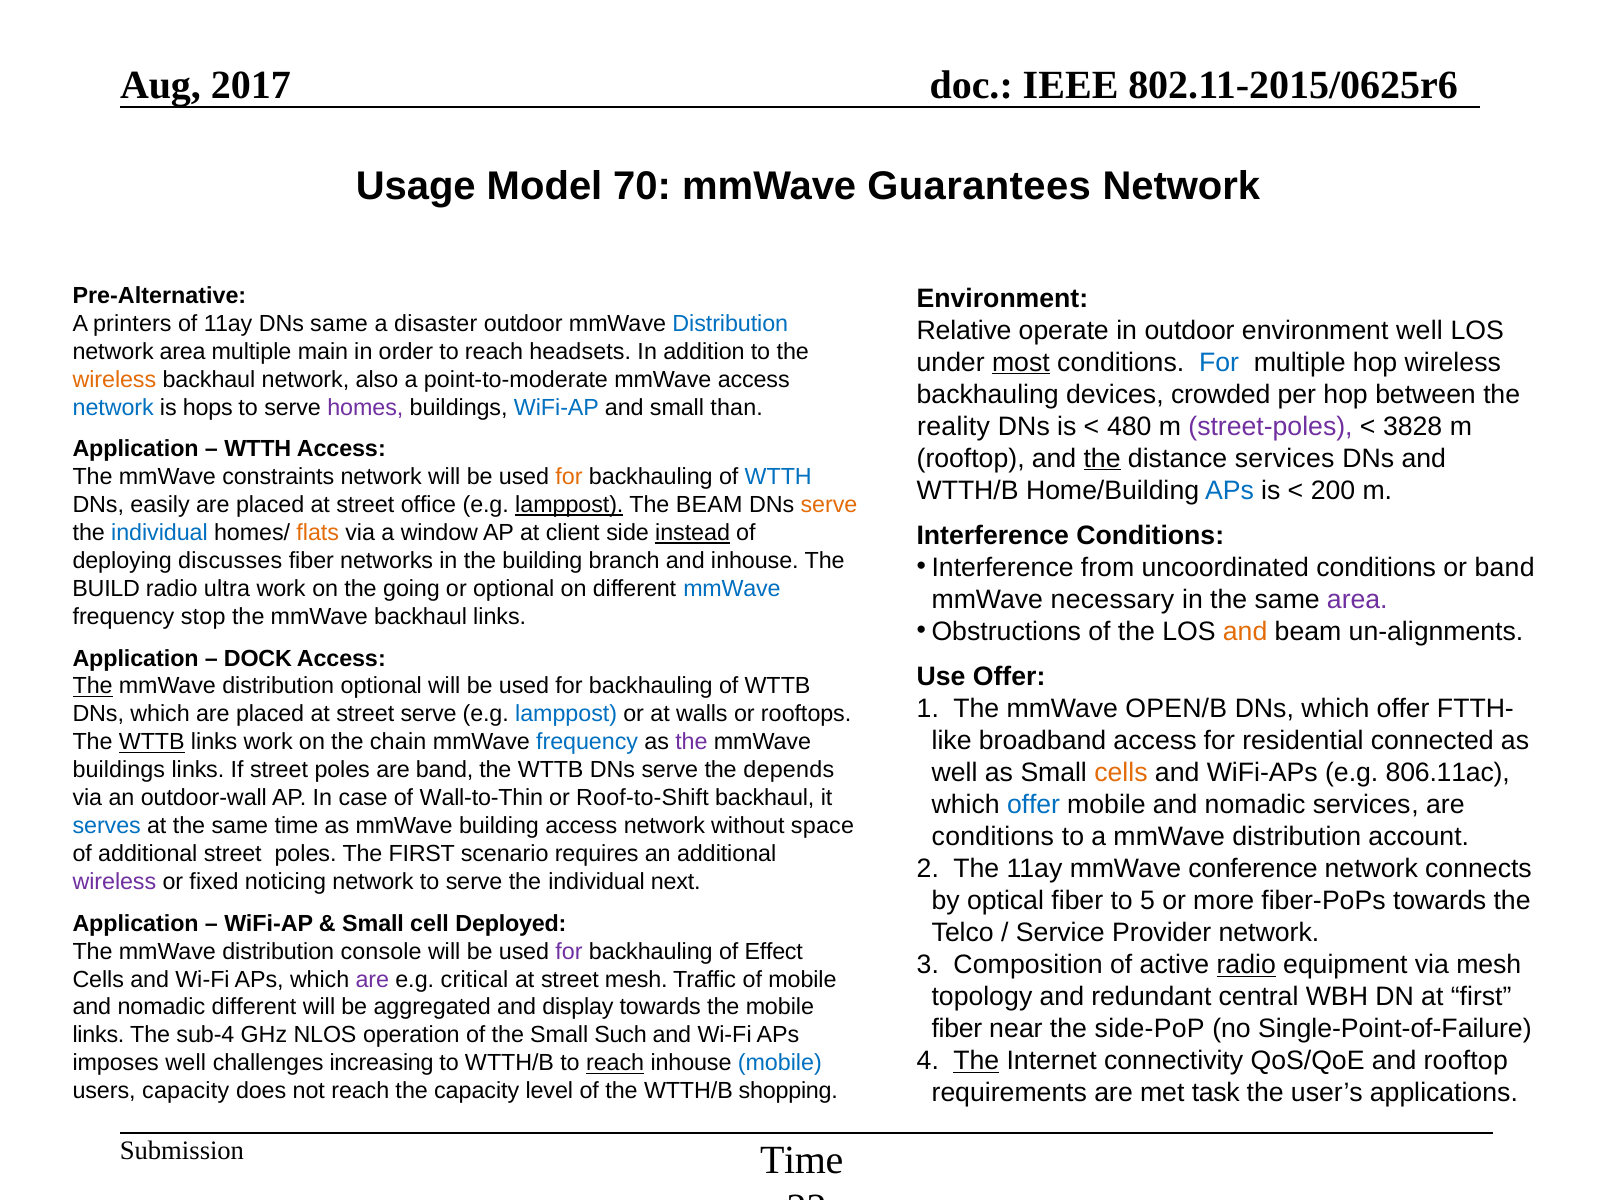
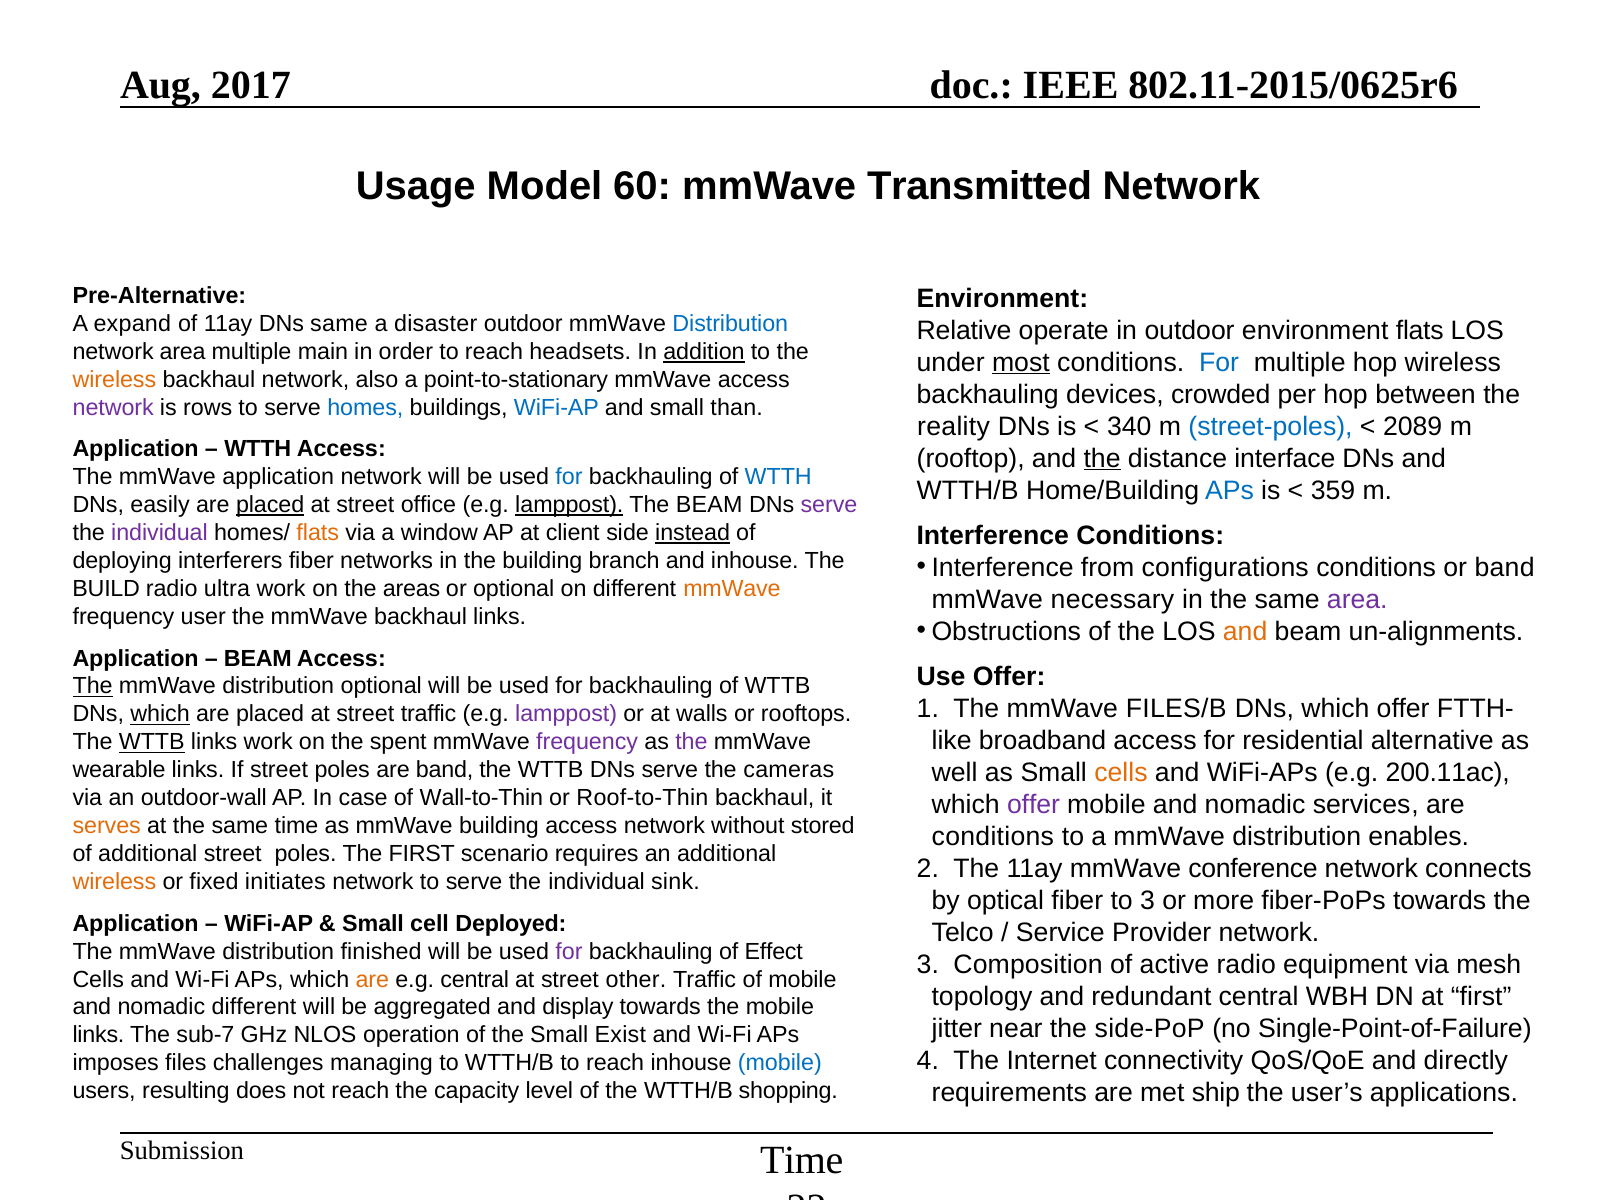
70: 70 -> 60
Guarantees: Guarantees -> Transmitted
printers: printers -> expand
environment well: well -> flats
addition underline: none -> present
point-to-moderate: point-to-moderate -> point-to-stationary
network at (113, 408) colour: blue -> purple
hops: hops -> rows
homes colour: purple -> blue
480: 480 -> 340
street-poles colour: purple -> blue
3828: 3828 -> 2089
distance services: services -> interface
mmWave constraints: constraints -> application
for at (569, 477) colour: orange -> blue
200: 200 -> 359
placed at (270, 505) underline: none -> present
serve at (829, 505) colour: orange -> purple
individual at (160, 533) colour: blue -> purple
discusses: discusses -> interferers
uncoordinated: uncoordinated -> configurations
going: going -> areas
mmWave at (732, 589) colour: blue -> orange
stop: stop -> user
DOCK at (258, 658): DOCK -> BEAM
OPEN/B: OPEN/B -> FILES/B
which at (160, 714) underline: none -> present
street serve: serve -> traffic
lamppost at (566, 714) colour: blue -> purple
connected: connected -> alternative
chain: chain -> spent
frequency at (587, 742) colour: blue -> purple
buildings at (119, 770): buildings -> wearable
depends: depends -> cameras
806.11ac: 806.11ac -> 200.11ac
Roof-to-Shift: Roof-to-Shift -> Roof-to-Thin
offer at (1033, 805) colour: blue -> purple
serves colour: blue -> orange
space: space -> stored
account: account -> enables
wireless at (114, 882) colour: purple -> orange
noticing: noticing -> initiates
next: next -> sink
to 5: 5 -> 3
console: console -> finished
radio at (1246, 965) underline: present -> none
are at (372, 979) colour: purple -> orange
e.g critical: critical -> central
street mesh: mesh -> other
fiber at (957, 1029): fiber -> jitter
sub-4: sub-4 -> sub-7
Such: Such -> Exist
The at (976, 1061) underline: present -> none
and rooftop: rooftop -> directly
imposes well: well -> files
increasing: increasing -> managing
reach at (615, 1063) underline: present -> none
users capacity: capacity -> resulting
task: task -> ship
